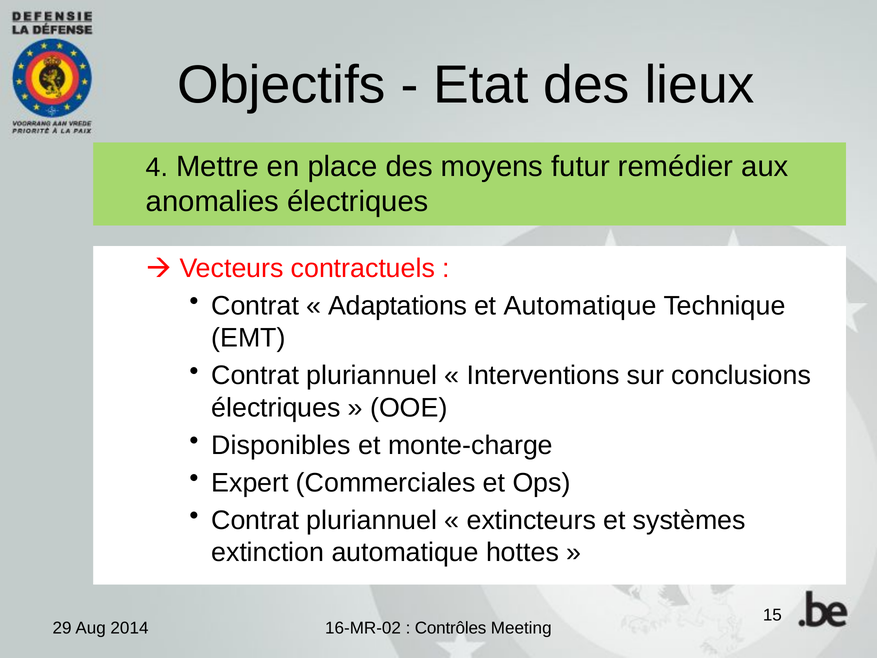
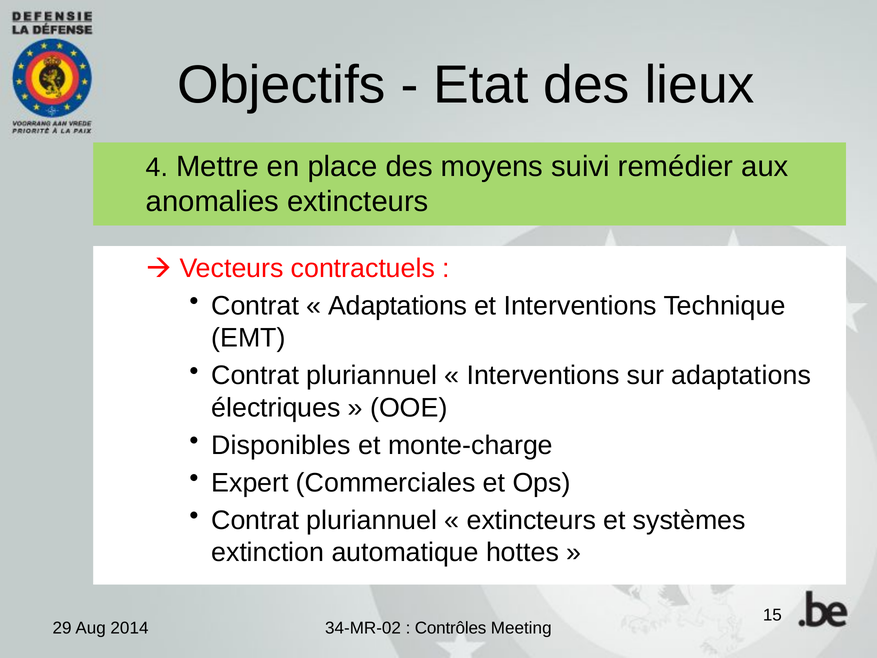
futur: futur -> suivi
anomalies électriques: électriques -> extincteurs
et Automatique: Automatique -> Interventions
sur conclusions: conclusions -> adaptations
16-MR-02: 16-MR-02 -> 34-MR-02
